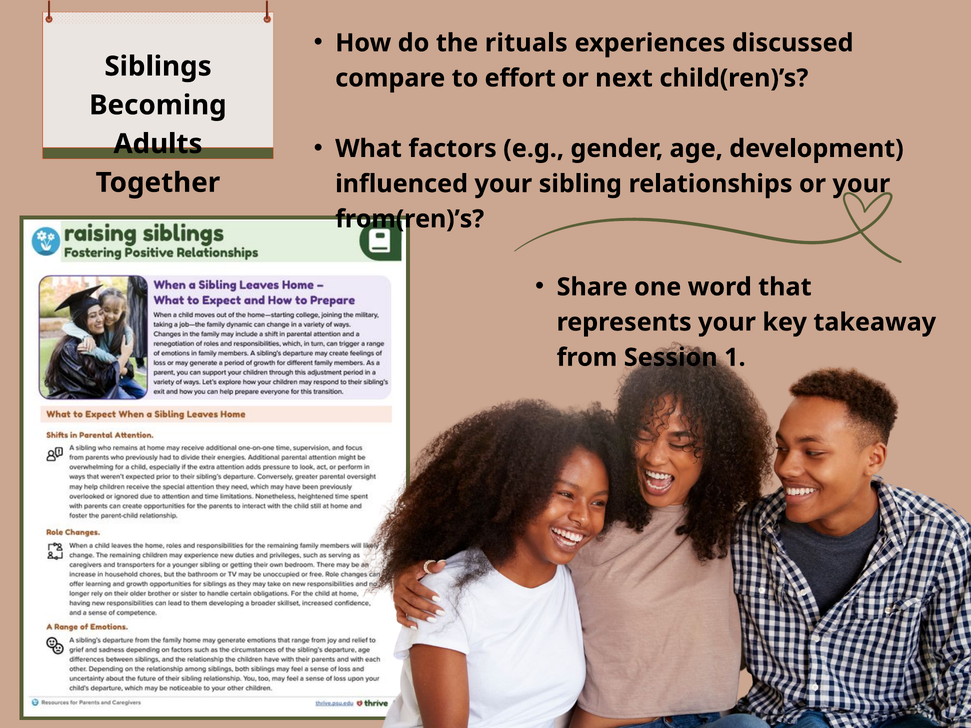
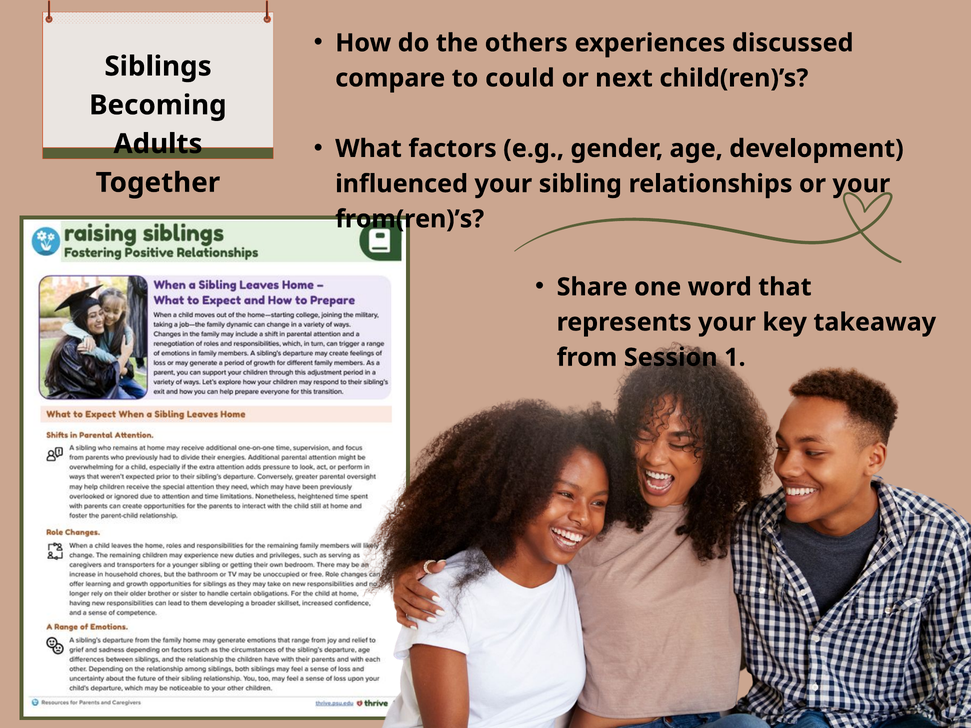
rituals: rituals -> others
effort: effort -> could
